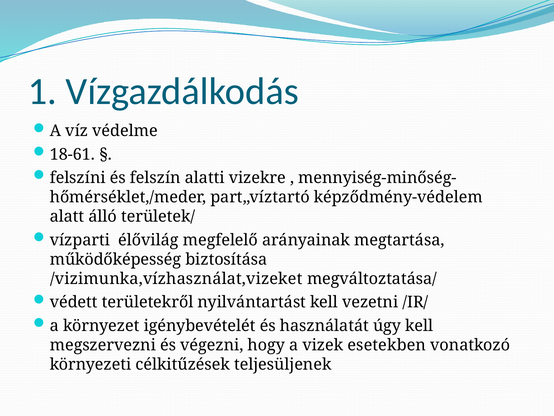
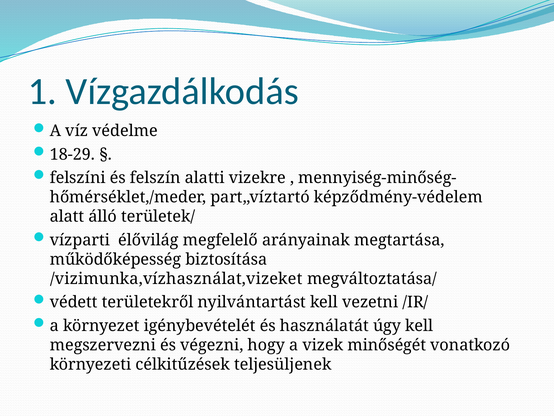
18-61: 18-61 -> 18-29
esetekben: esetekben -> minőségét
